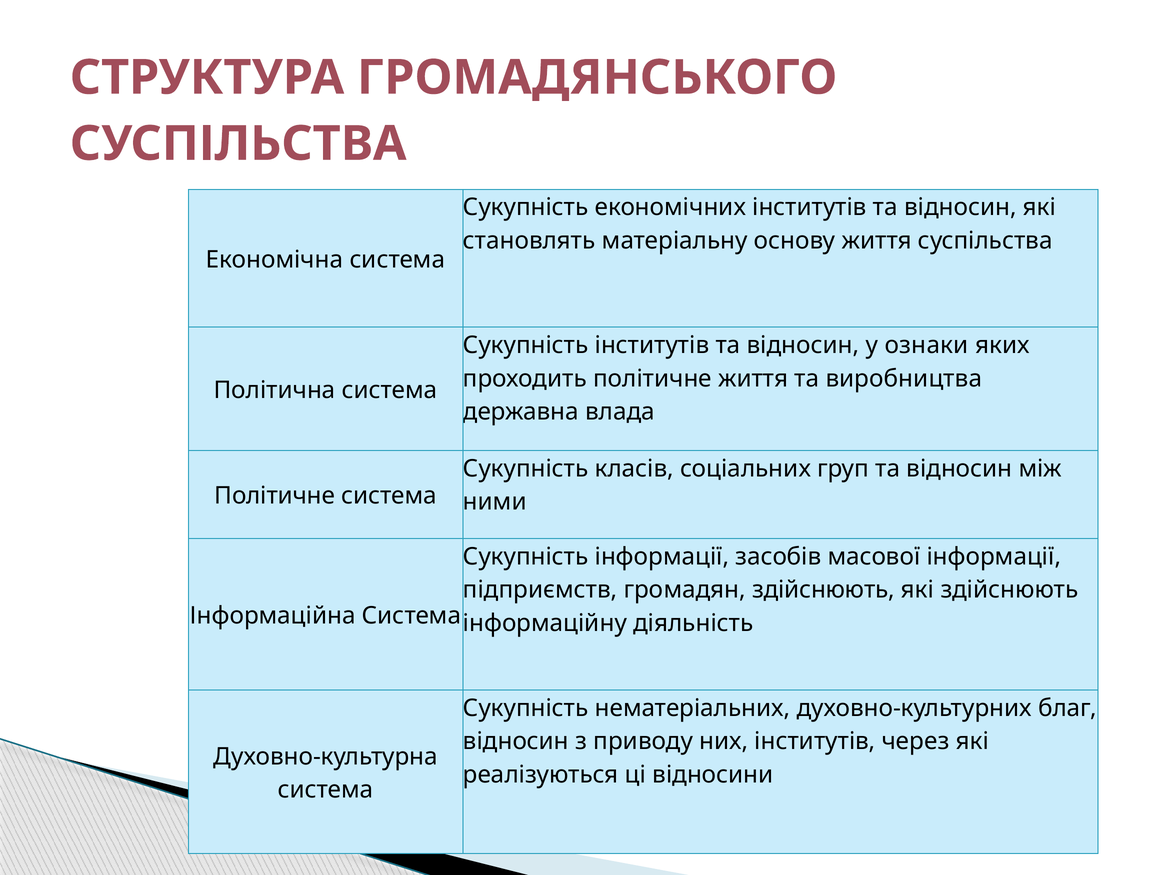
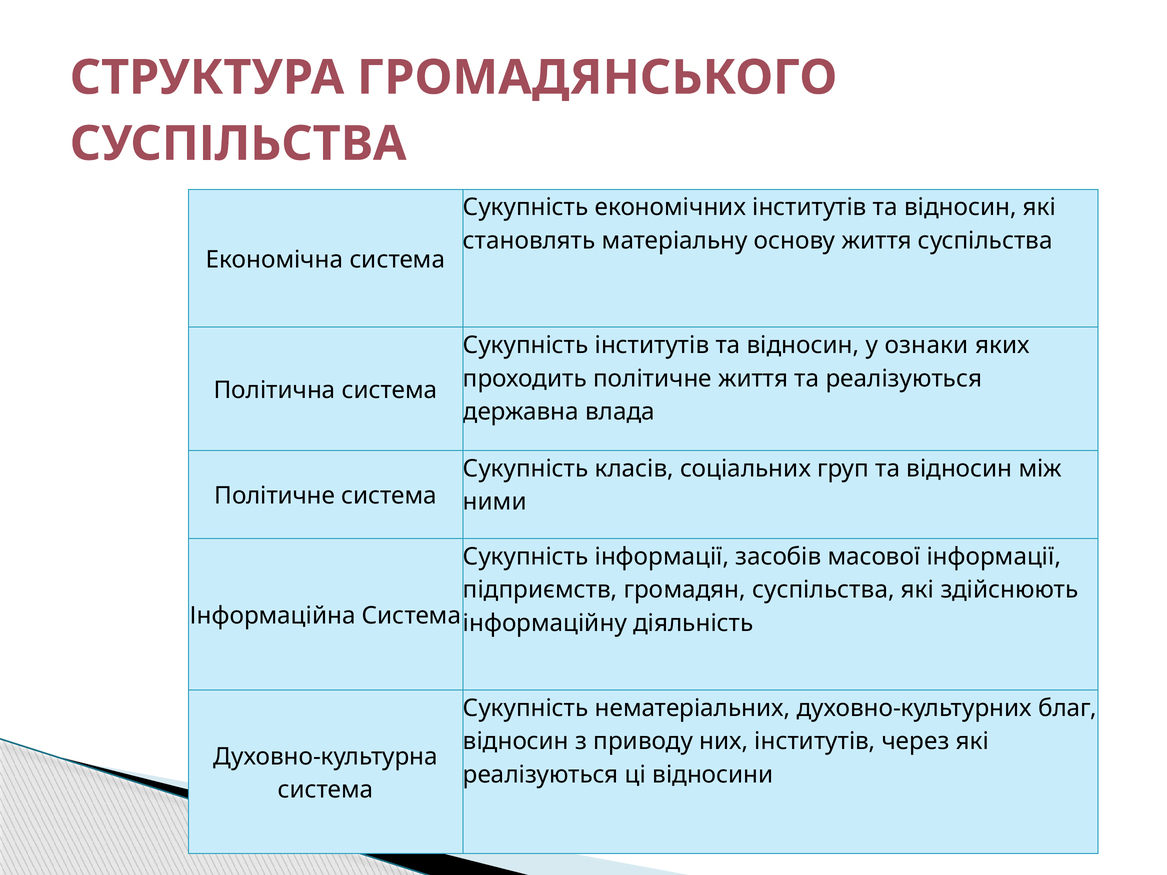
та виробництва: виробництва -> реалізуються
громадян здійснюють: здійснюють -> суспільства
